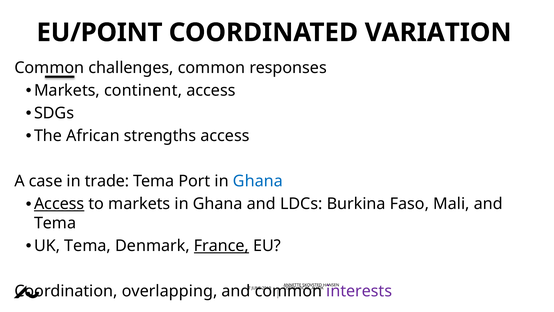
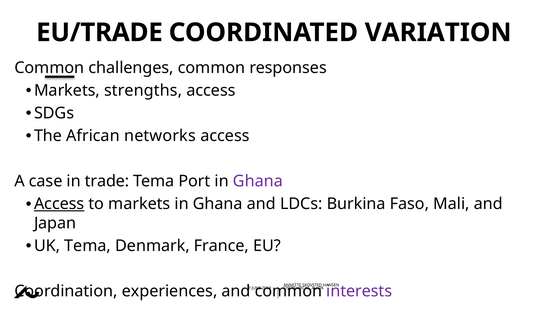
EU/POINT: EU/POINT -> EU/TRADE
continent: continent -> strengths
strengths: strengths -> networks
Ghana at (258, 181) colour: blue -> purple
Tema at (55, 223): Tema -> Japan
France underline: present -> none
overlapping: overlapping -> experiences
